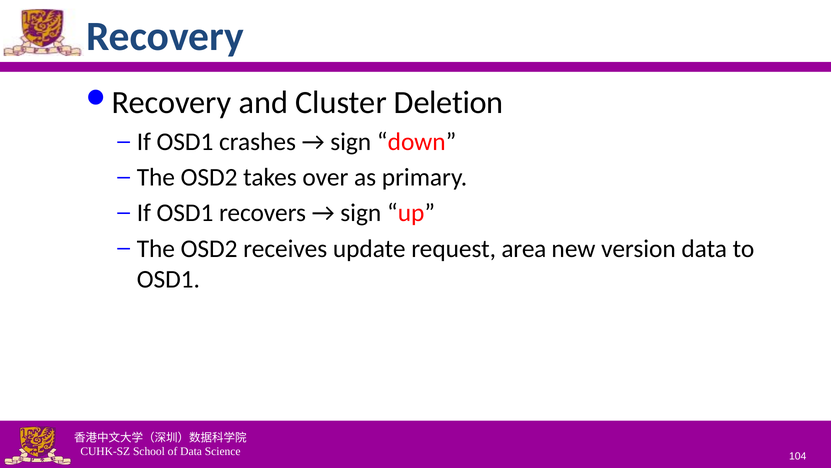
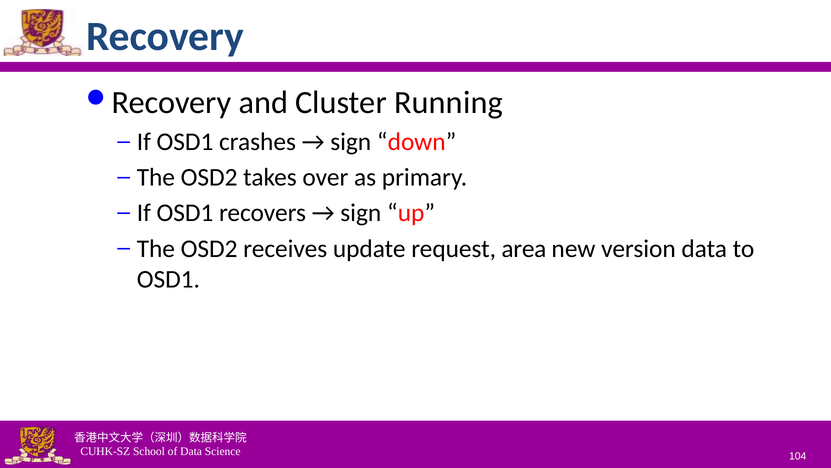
Deletion: Deletion -> Running
